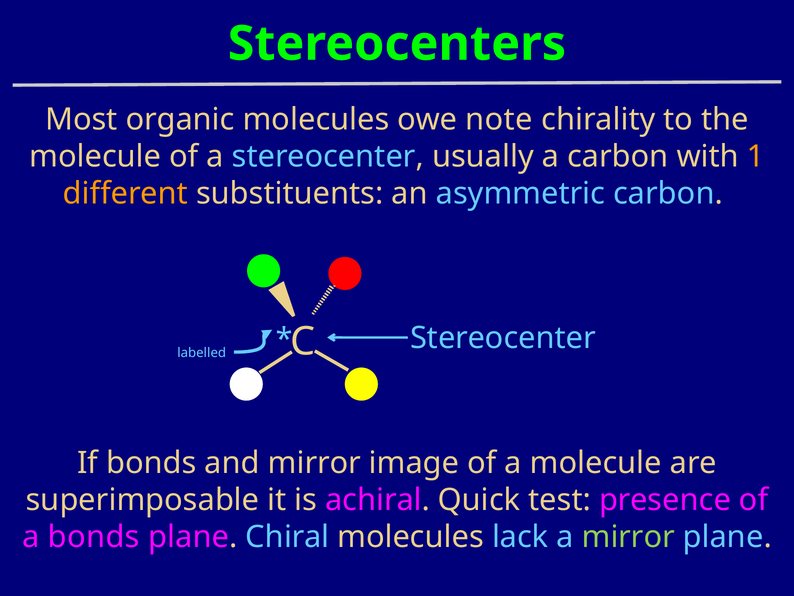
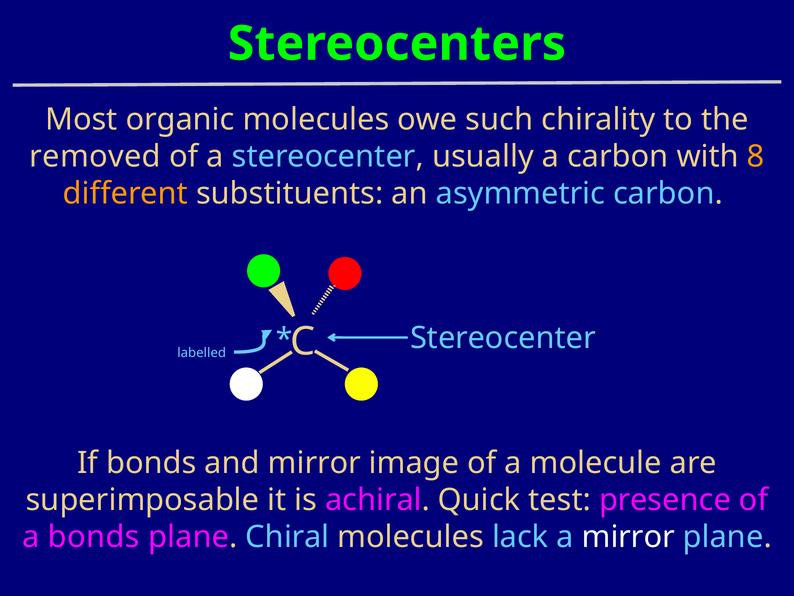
note: note -> such
molecule at (95, 157): molecule -> removed
1: 1 -> 8
mirror at (628, 537) colour: light green -> white
